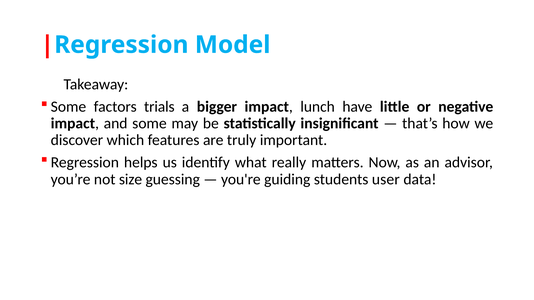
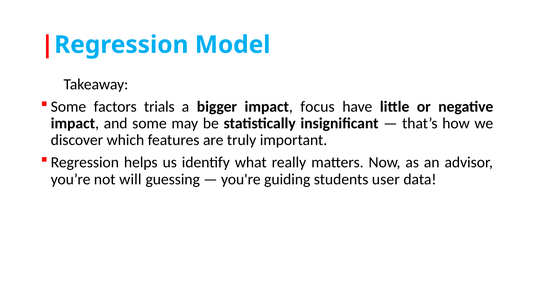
lunch: lunch -> focus
size: size -> will
